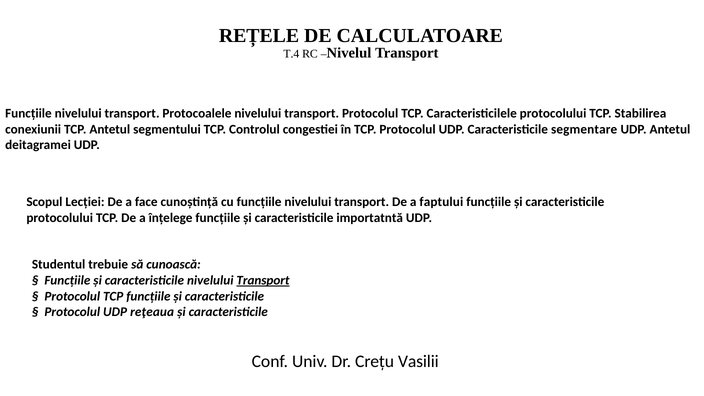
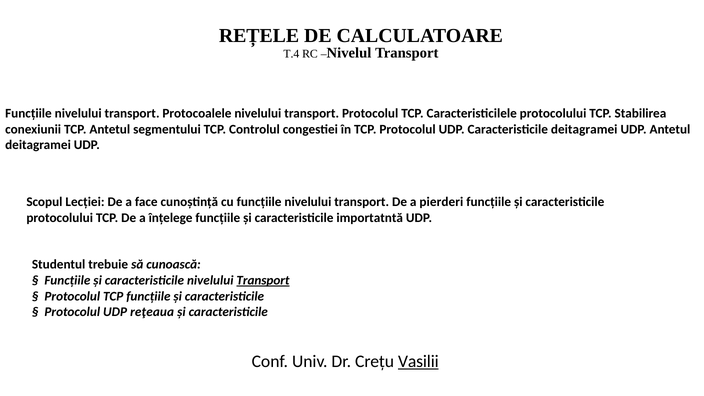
Caracteristicile segmentare: segmentare -> deitagramei
faptului: faptului -> pierderi
Vasilii underline: none -> present
